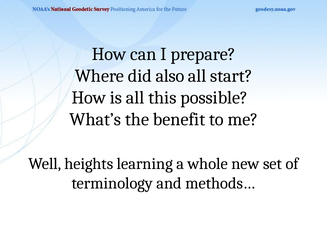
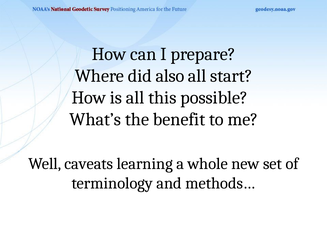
heights: heights -> caveats
